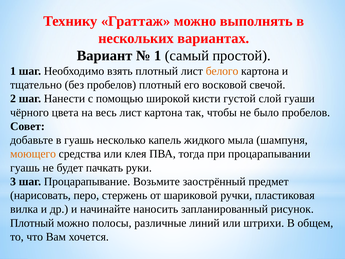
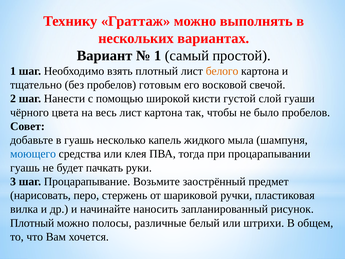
пробелов плотный: плотный -> готовым
моющего colour: orange -> blue
линий: линий -> белый
